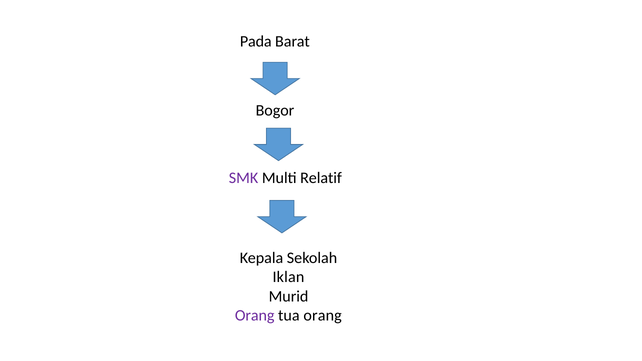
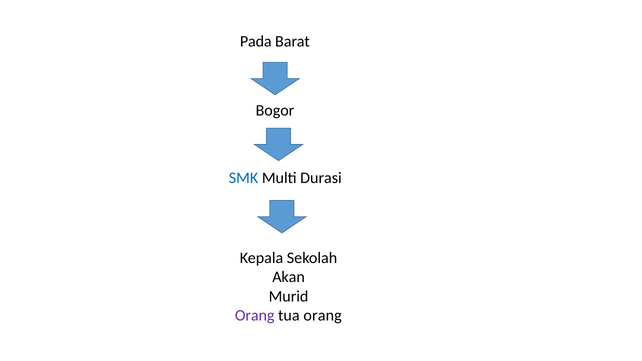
SMK colour: purple -> blue
Relatif: Relatif -> Durasi
Iklan: Iklan -> Akan
